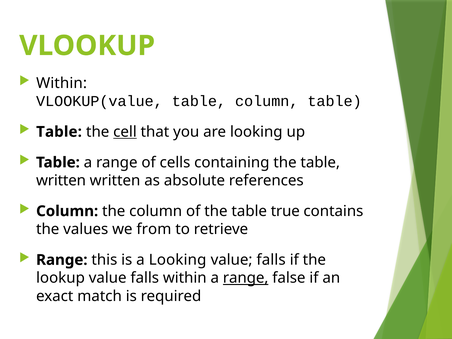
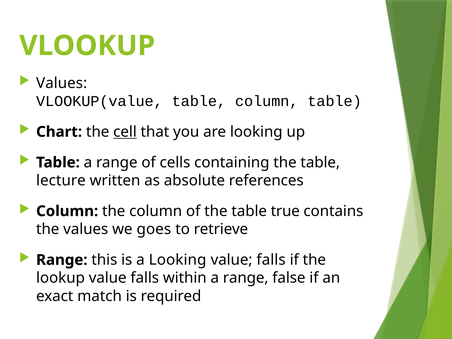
Within at (62, 83): Within -> Values
Table at (59, 132): Table -> Chart
written at (61, 181): written -> lecture
from: from -> goes
range at (246, 278) underline: present -> none
